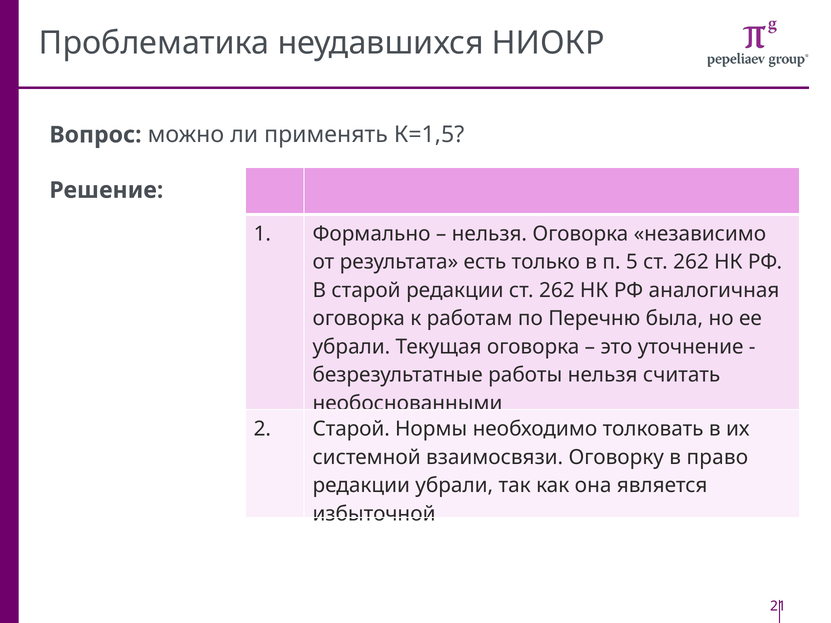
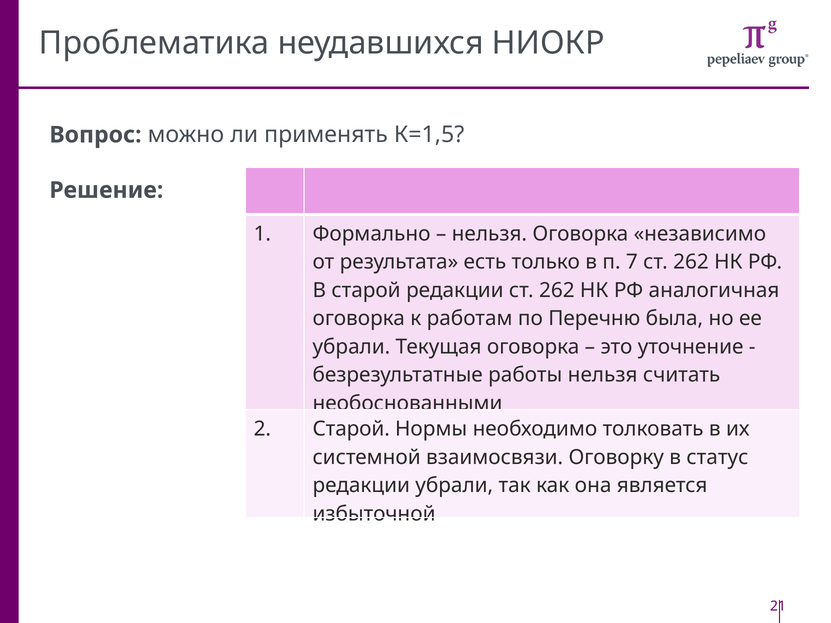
5: 5 -> 7
право: право -> статус
